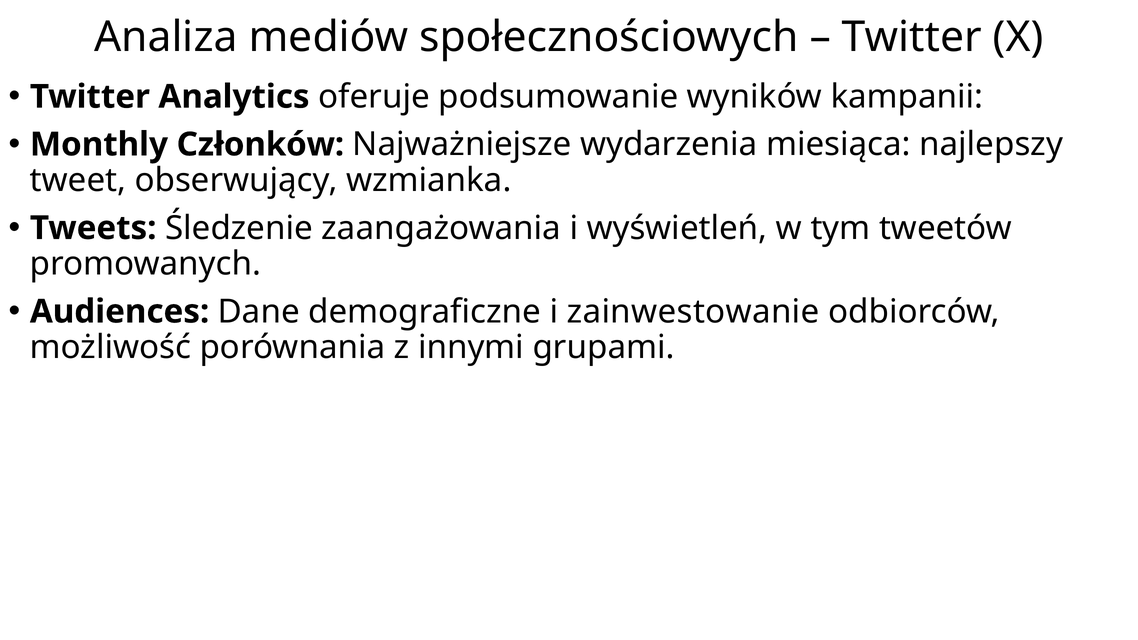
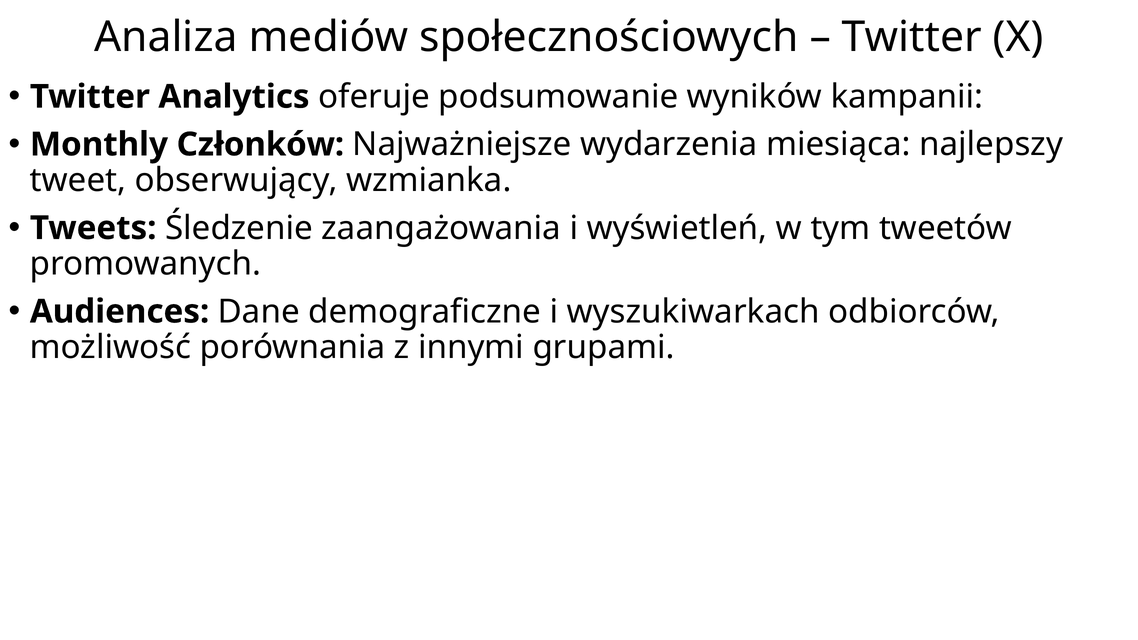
zainwestowanie: zainwestowanie -> wyszukiwarkach
